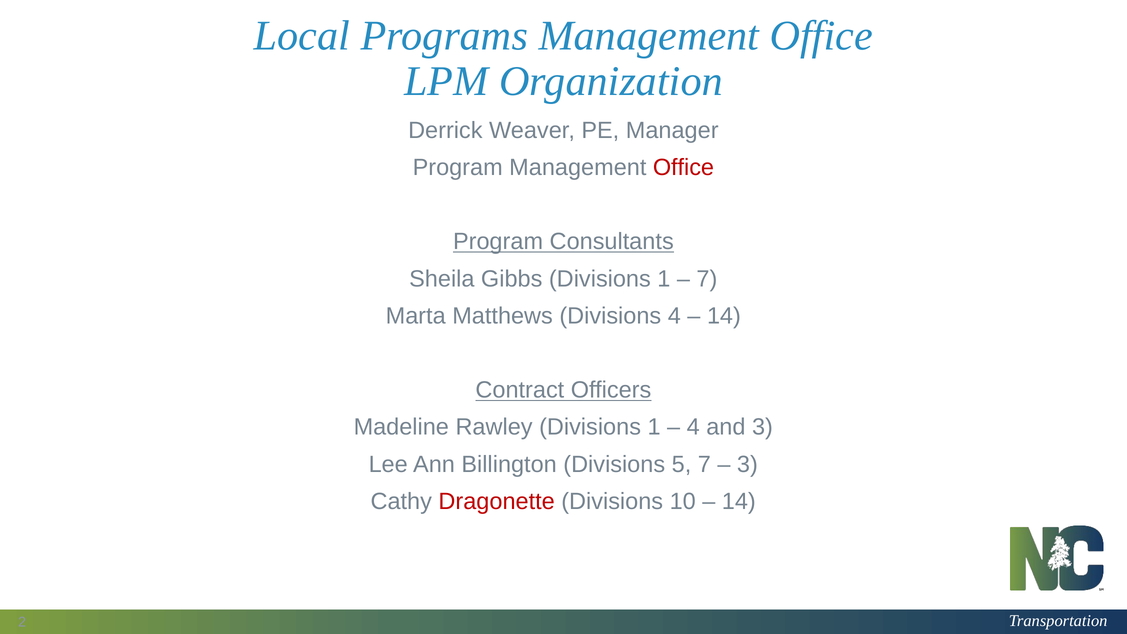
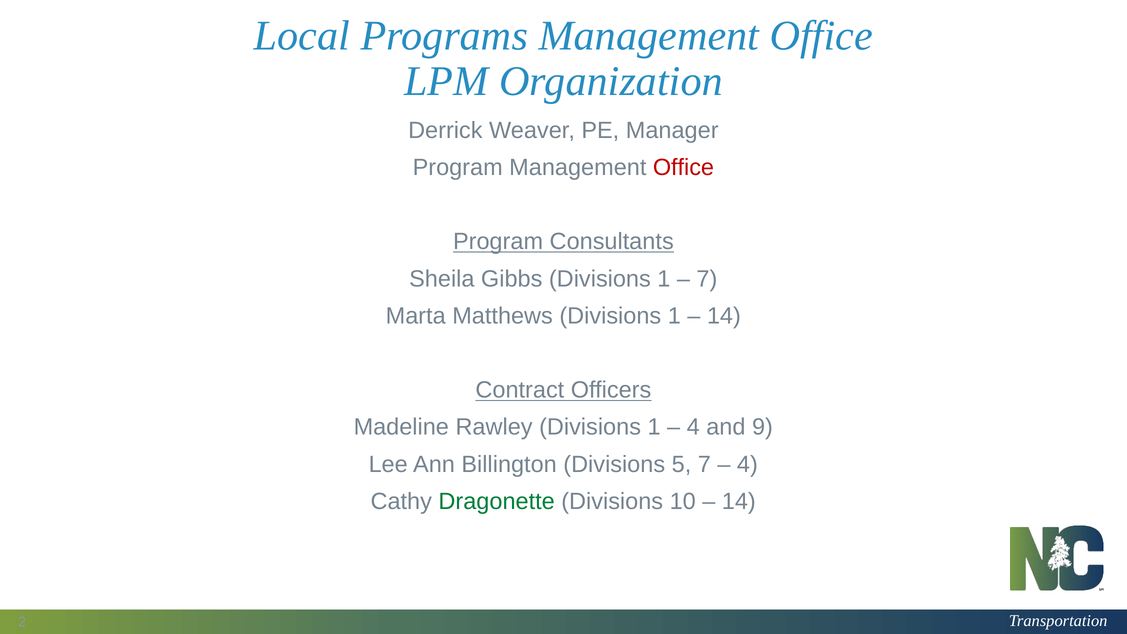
Matthews Divisions 4: 4 -> 1
and 3: 3 -> 9
3 at (747, 464): 3 -> 4
Dragonette colour: red -> green
